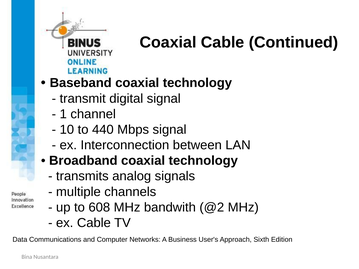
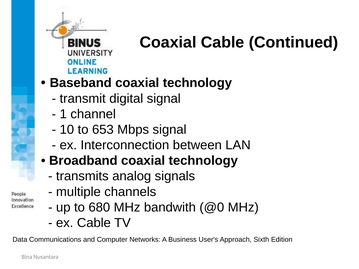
440: 440 -> 653
608: 608 -> 680
@2: @2 -> @0
